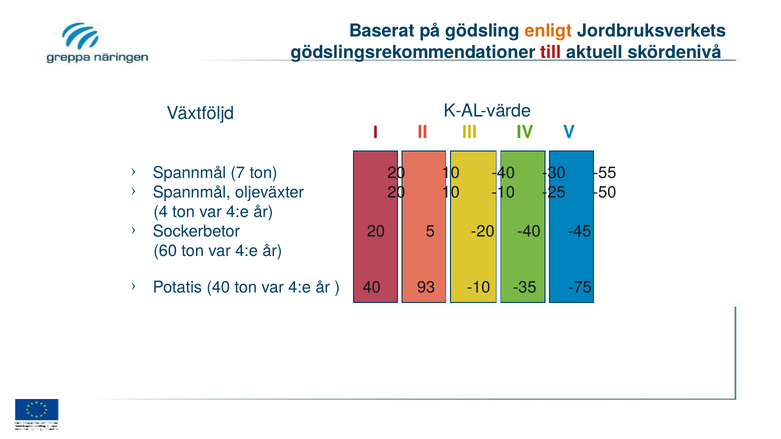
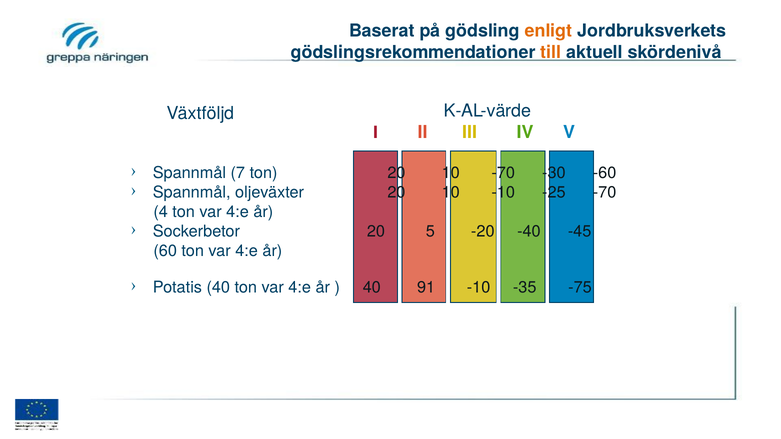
till colour: red -> orange
10 -40: -40 -> -70
-55: -55 -> -60
-25 -50: -50 -> -70
93: 93 -> 91
